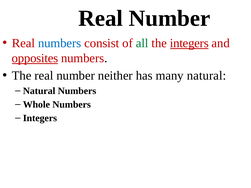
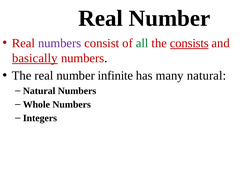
numbers at (60, 43) colour: blue -> purple
the integers: integers -> consists
opposites: opposites -> basically
neither: neither -> infinite
